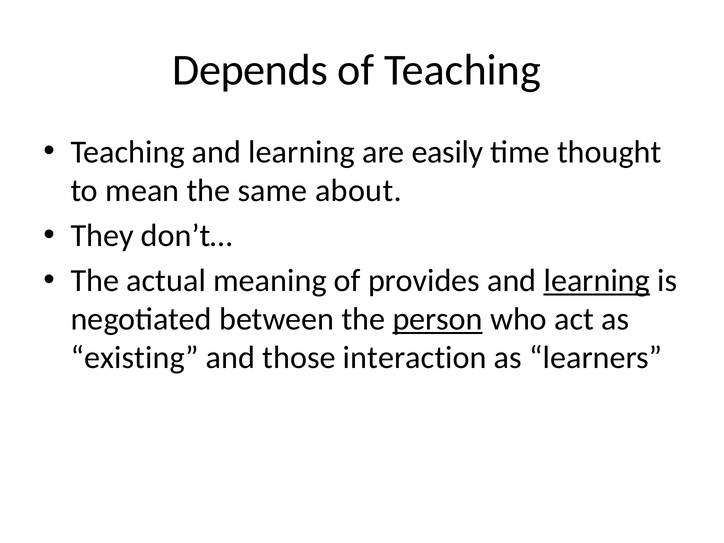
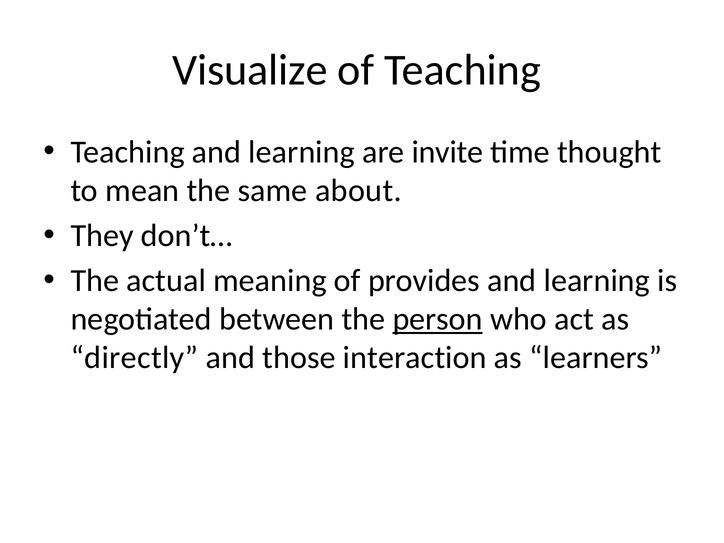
Depends: Depends -> Visualize
easily: easily -> invite
learning at (597, 281) underline: present -> none
existing: existing -> directly
